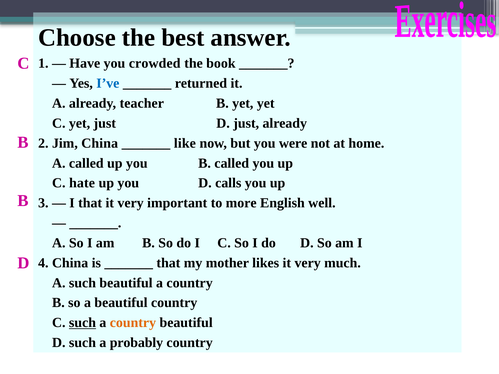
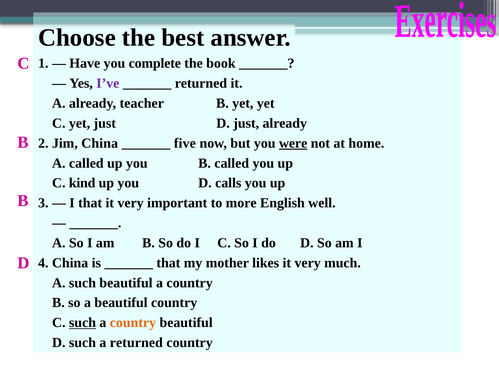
crowded: crowded -> complete
I’ve colour: blue -> purple
like: like -> five
were underline: none -> present
hate: hate -> kind
a probably: probably -> returned
